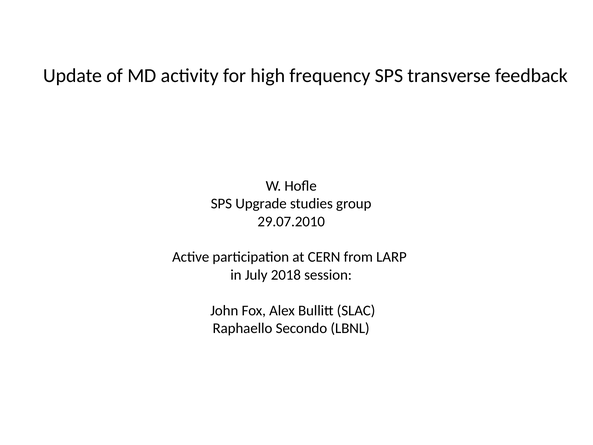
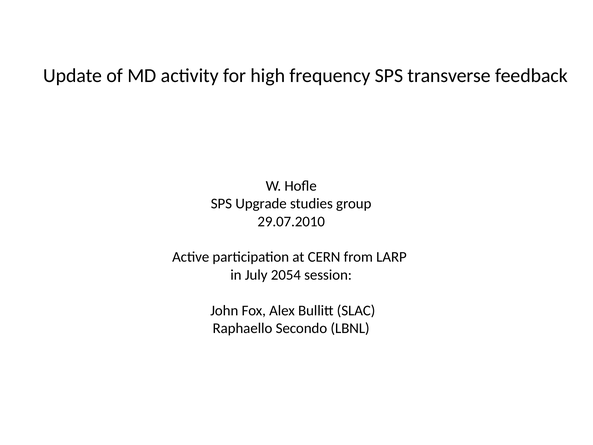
2018: 2018 -> 2054
